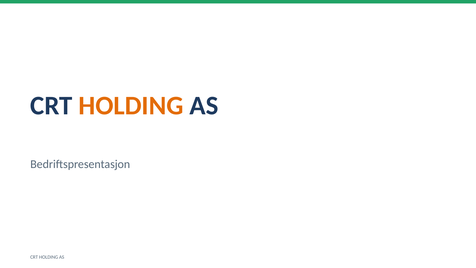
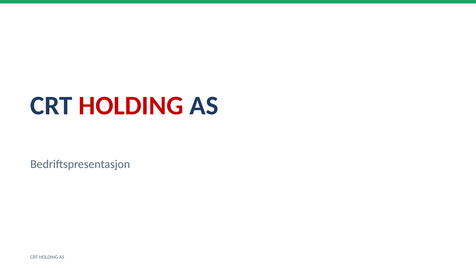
HOLDING at (131, 106) colour: orange -> red
